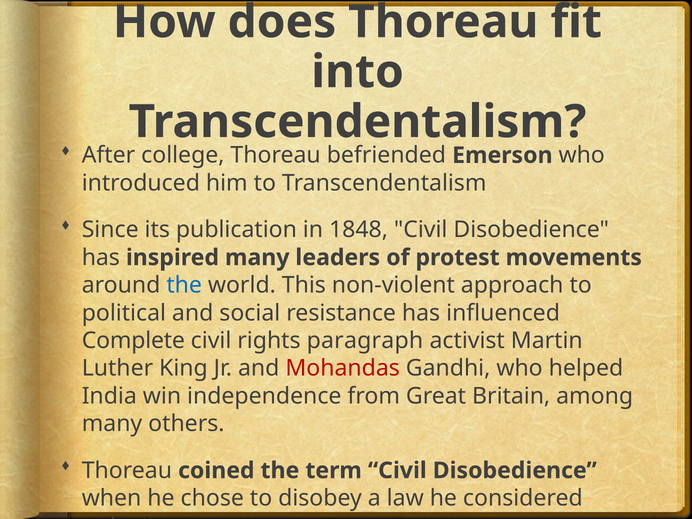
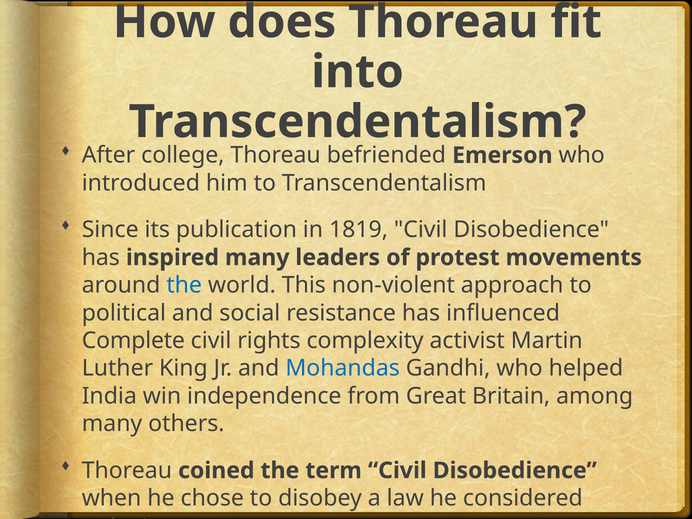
1848: 1848 -> 1819
paragraph: paragraph -> complexity
Mohandas colour: red -> blue
